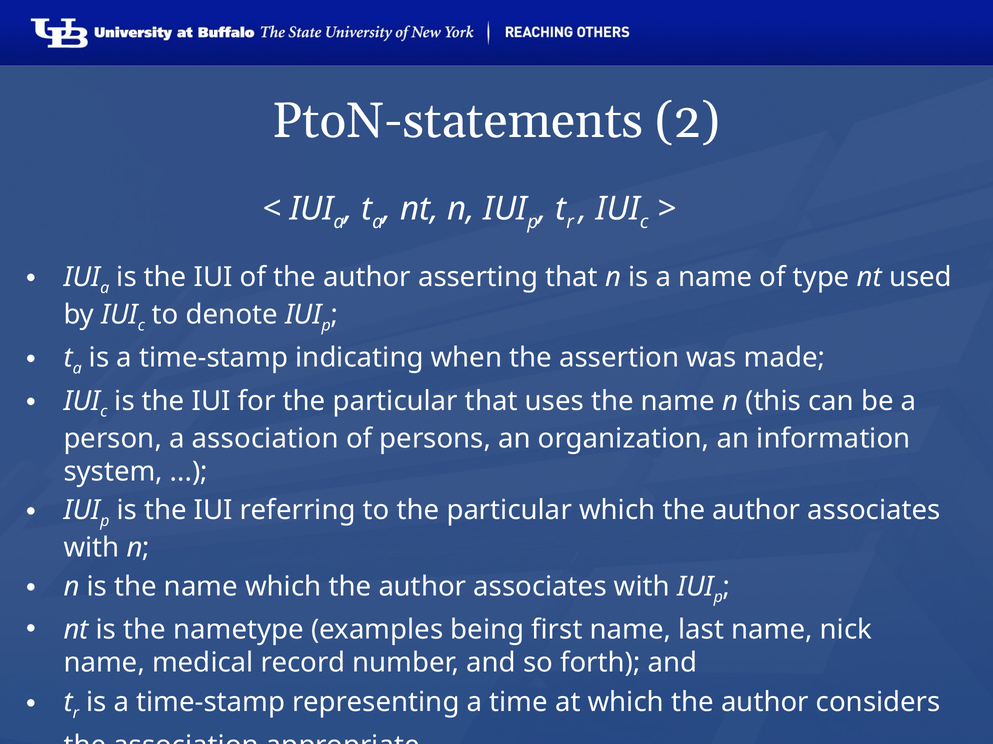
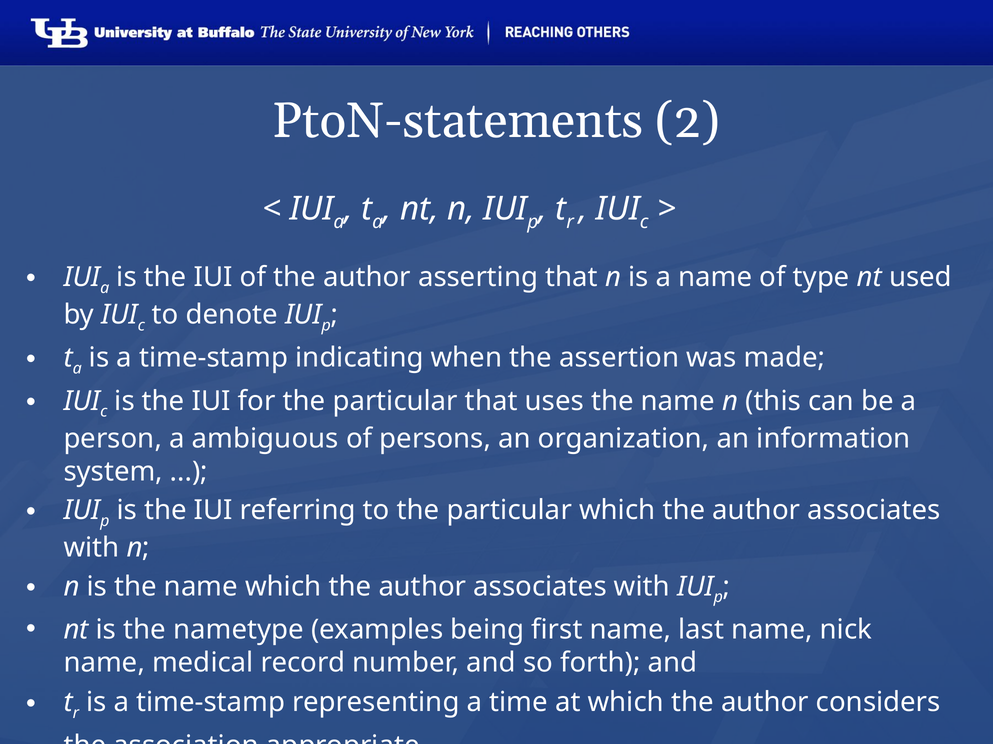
a association: association -> ambiguous
